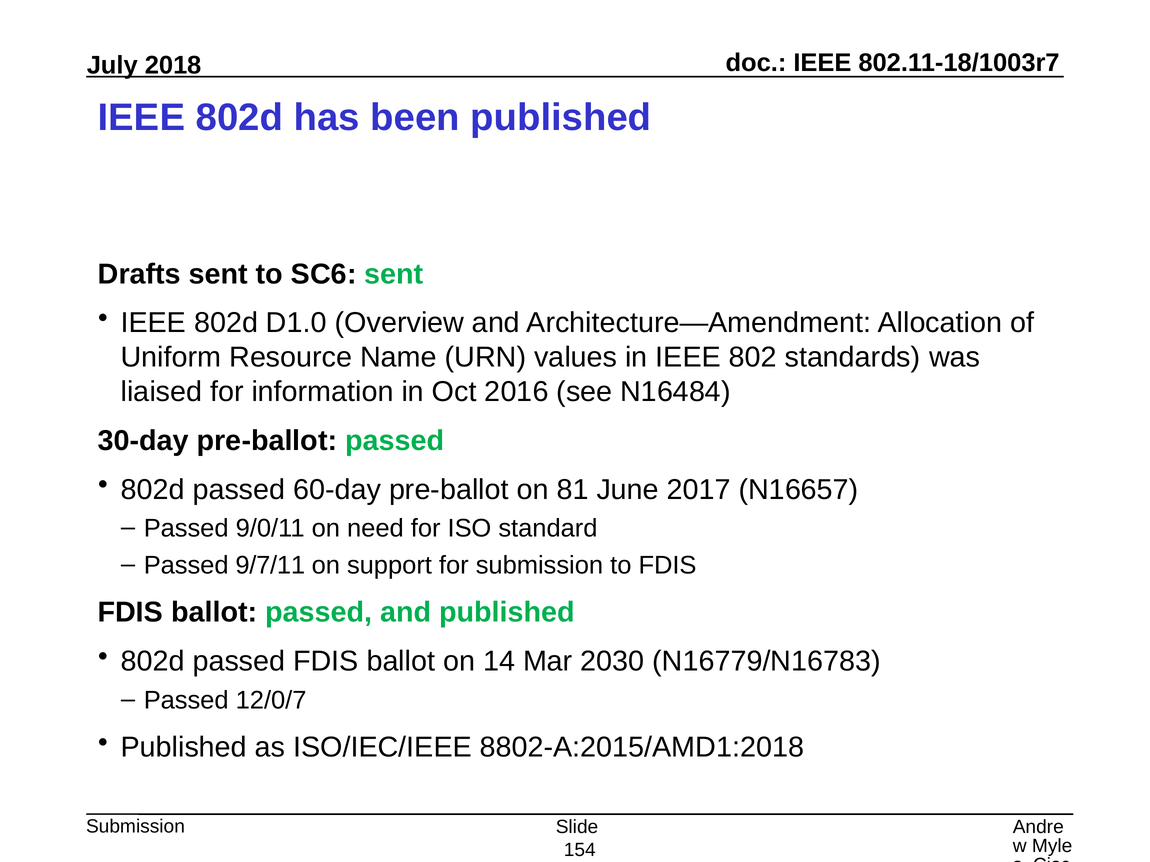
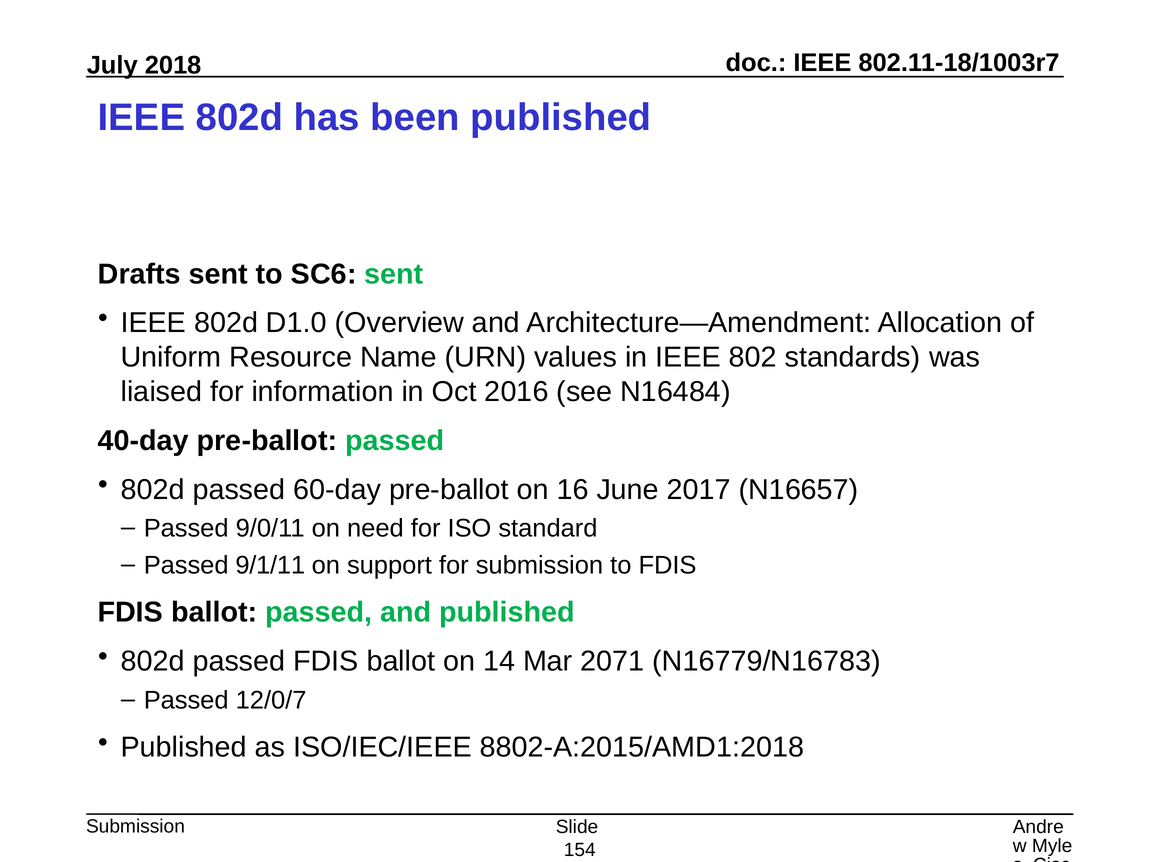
30-day: 30-day -> 40-day
81: 81 -> 16
9/7/11: 9/7/11 -> 9/1/11
2030: 2030 -> 2071
